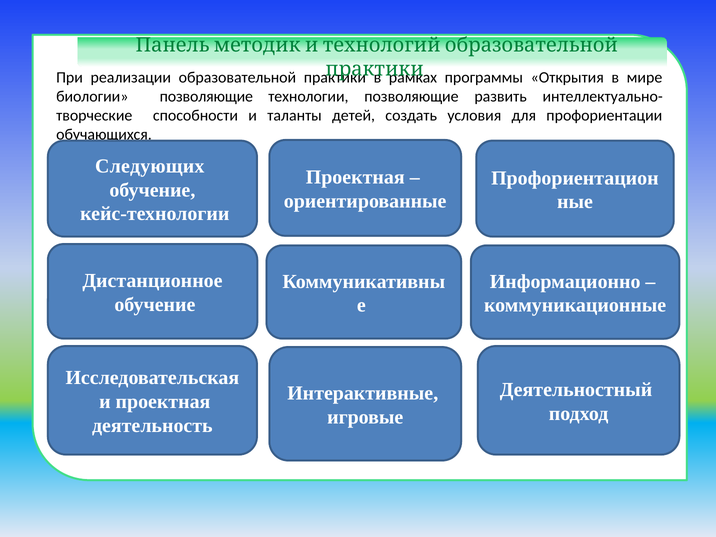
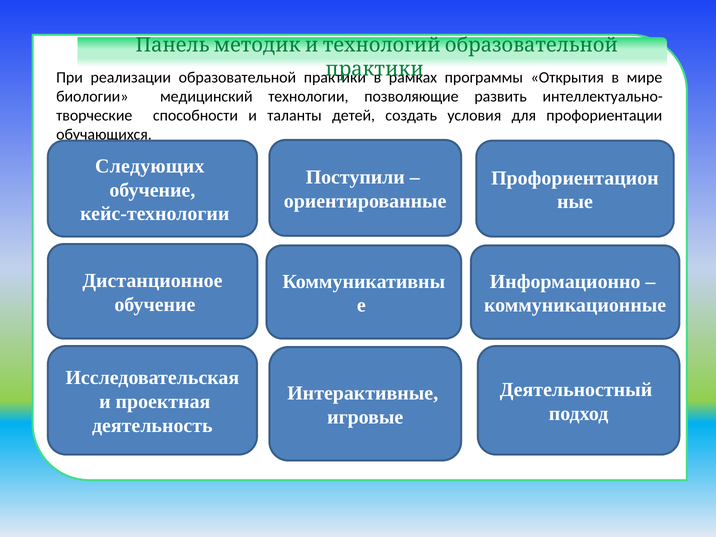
биологии позволяющие: позволяющие -> медицинский
Проектная at (355, 177): Проектная -> Поступили
